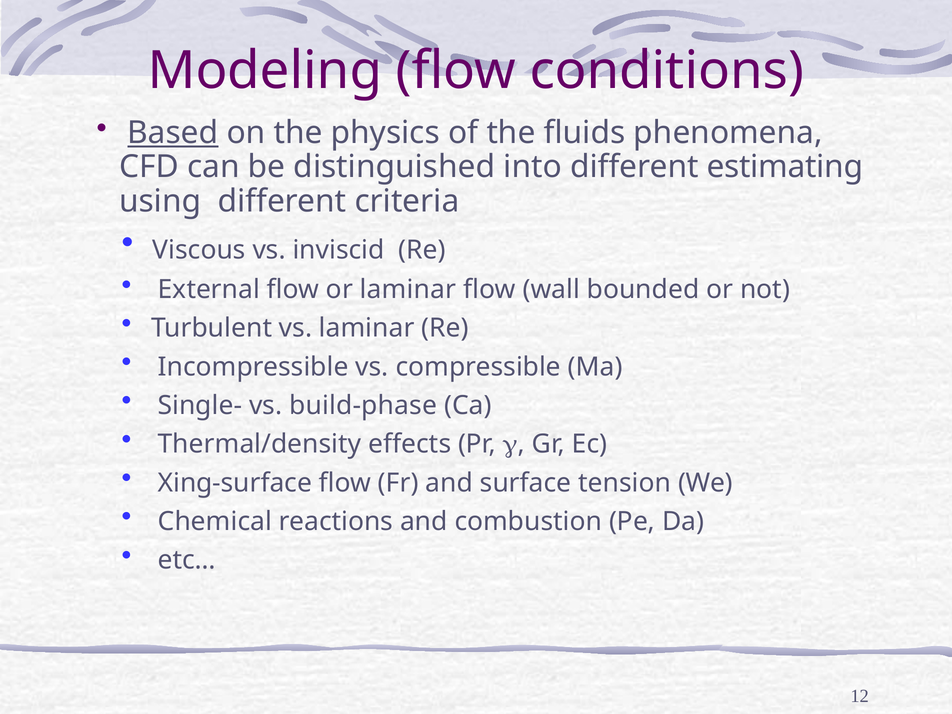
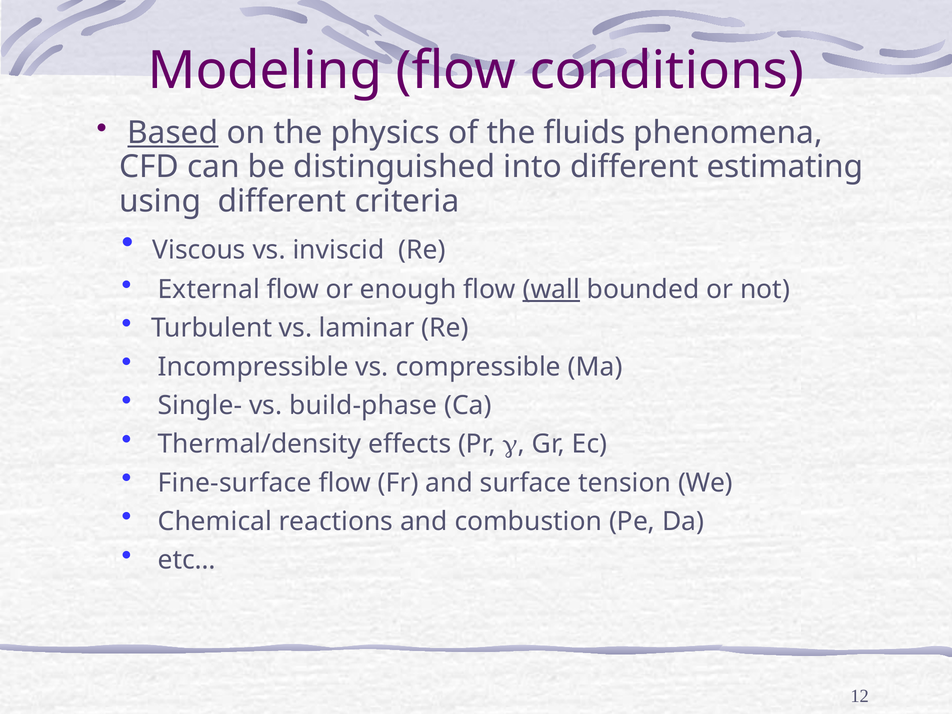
or laminar: laminar -> enough
wall underline: none -> present
Xing-surface: Xing-surface -> Fine-surface
